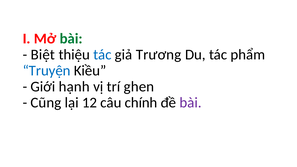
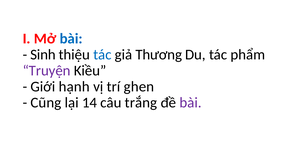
bài at (71, 39) colour: green -> blue
Biệt: Biệt -> Sinh
Trương: Trương -> Thương
Truyện colour: blue -> purple
12: 12 -> 14
chính: chính -> trắng
